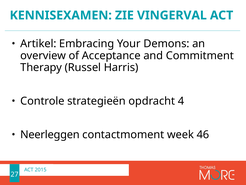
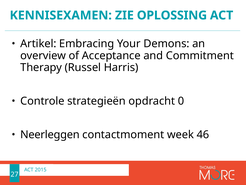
VINGERVAL: VINGERVAL -> OPLOSSING
4: 4 -> 0
